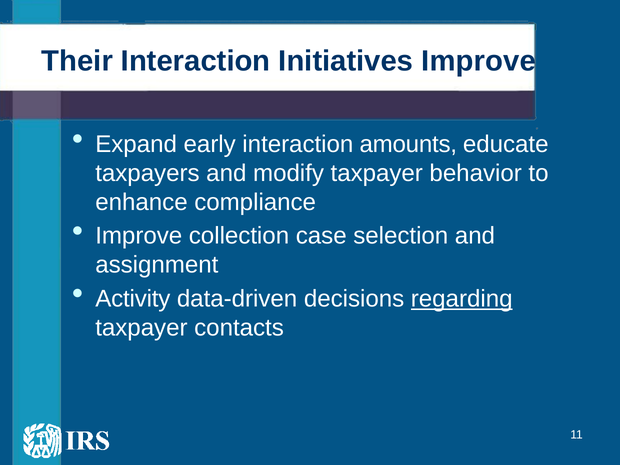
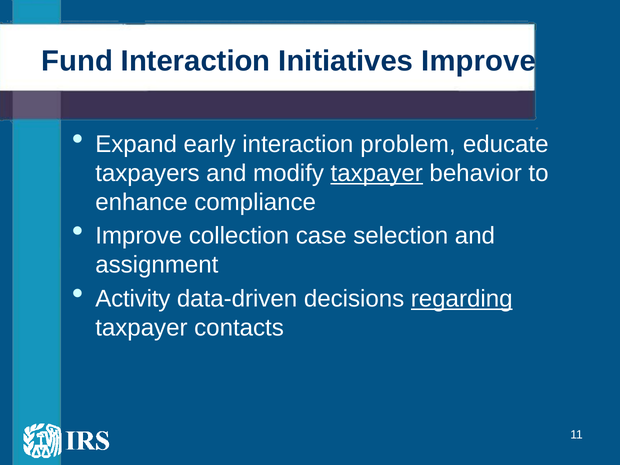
Their: Their -> Fund
amounts: amounts -> problem
taxpayer at (377, 173) underline: none -> present
